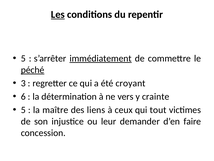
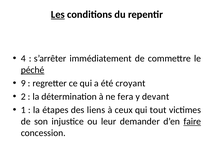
5 at (23, 58): 5 -> 4
immédiatement underline: present -> none
3: 3 -> 9
6: 6 -> 2
vers: vers -> fera
crainte: crainte -> devant
5 at (23, 110): 5 -> 1
maître: maître -> étapes
faire underline: none -> present
